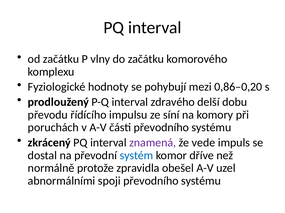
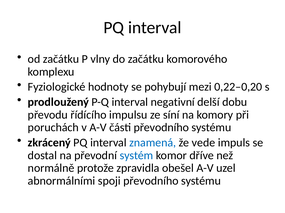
0,86–0,20: 0,86–0,20 -> 0,22–0,20
zdravého: zdravého -> negativní
znamená colour: purple -> blue
